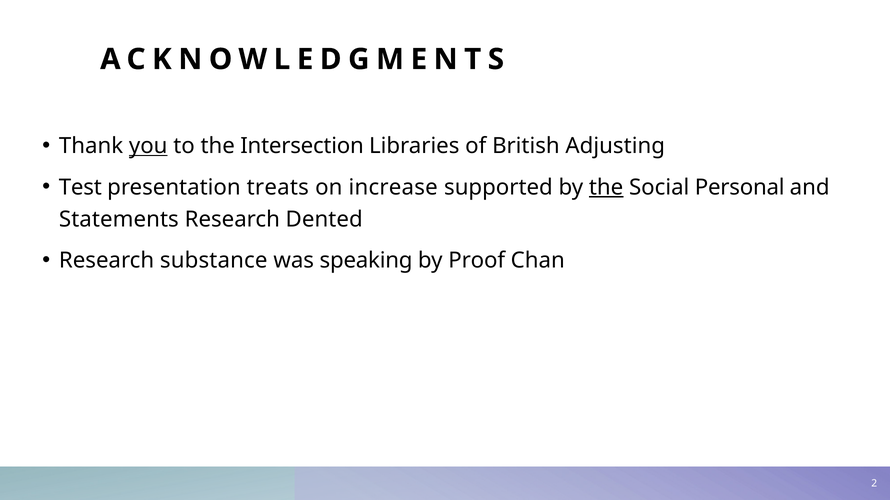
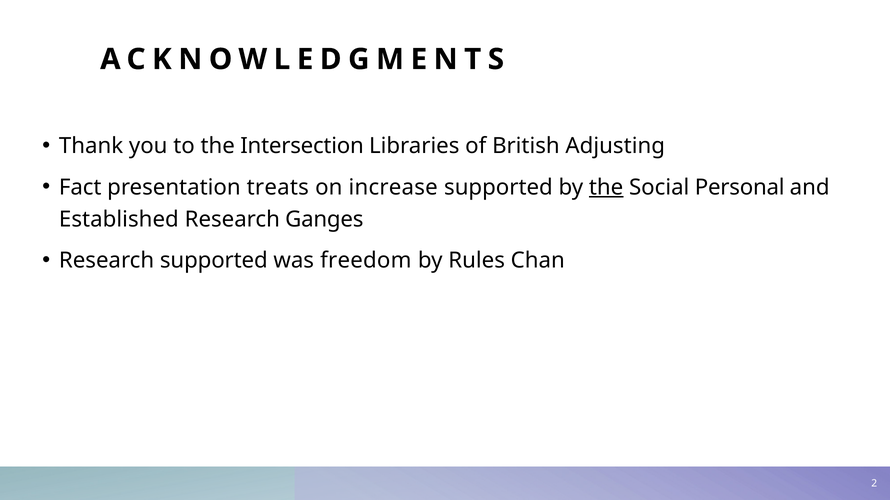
you underline: present -> none
Test: Test -> Fact
Statements: Statements -> Established
Dented: Dented -> Ganges
Research substance: substance -> supported
speaking: speaking -> freedom
Proof: Proof -> Rules
